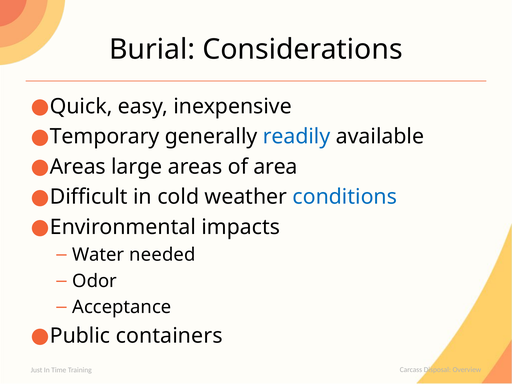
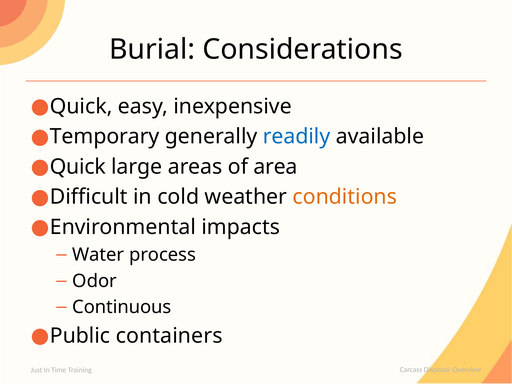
Areas at (78, 167): Areas -> Quick
conditions colour: blue -> orange
needed: needed -> process
Acceptance: Acceptance -> Continuous
